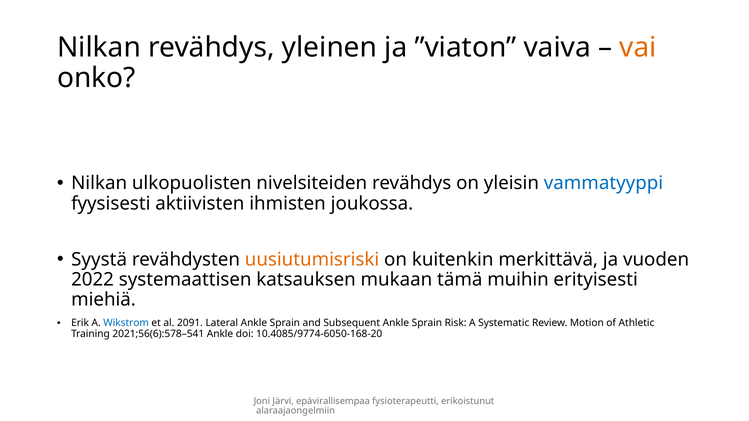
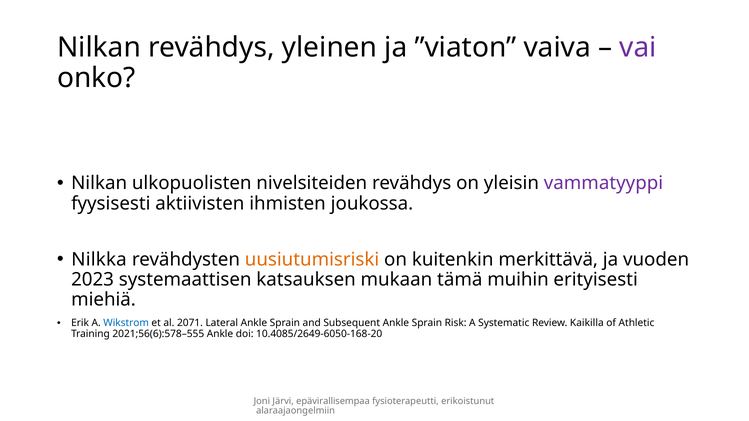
vai colour: orange -> purple
vammatyyppi colour: blue -> purple
Syystä: Syystä -> Nilkka
2022: 2022 -> 2023
2091: 2091 -> 2071
Motion: Motion -> Kaikilla
2021;56(6):578–541: 2021;56(6):578–541 -> 2021;56(6):578–555
10.4085/9774-6050-168-20: 10.4085/9774-6050-168-20 -> 10.4085/2649-6050-168-20
